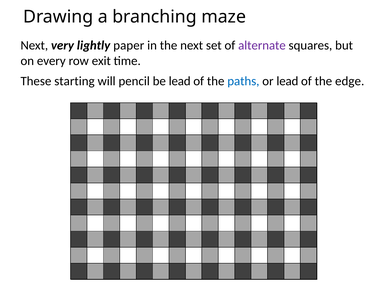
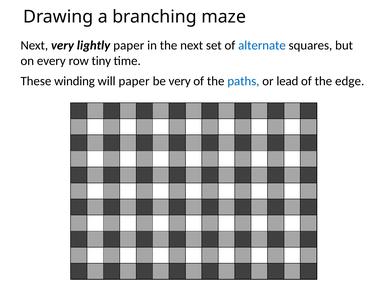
alternate colour: purple -> blue
exit: exit -> tiny
starting: starting -> winding
will pencil: pencil -> paper
be lead: lead -> very
